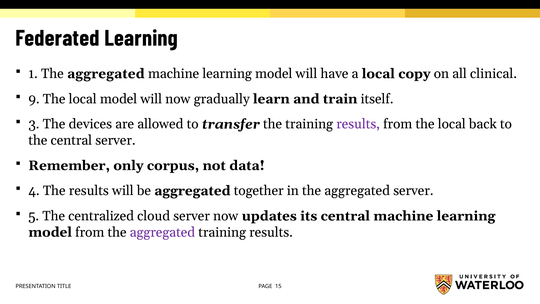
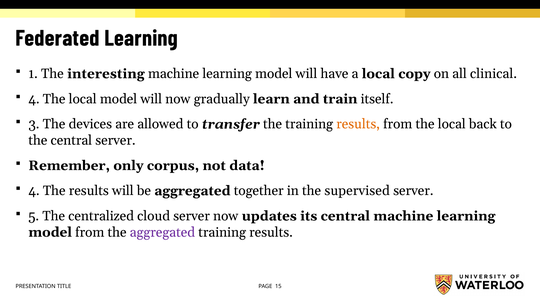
1 The aggregated: aggregated -> interesting
9 at (34, 99): 9 -> 4
results at (358, 124) colour: purple -> orange
in the aggregated: aggregated -> supervised
